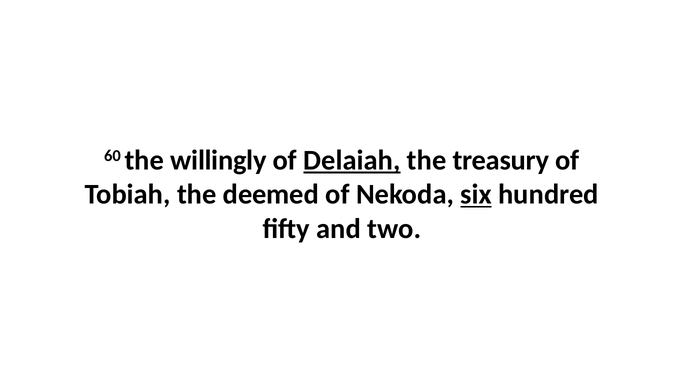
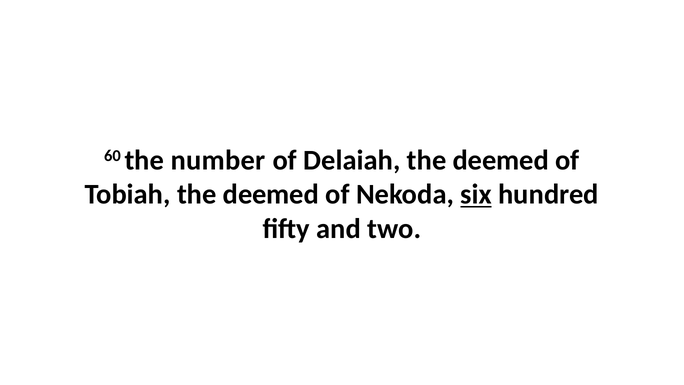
willingly: willingly -> number
Delaiah underline: present -> none
treasury at (501, 160): treasury -> deemed
